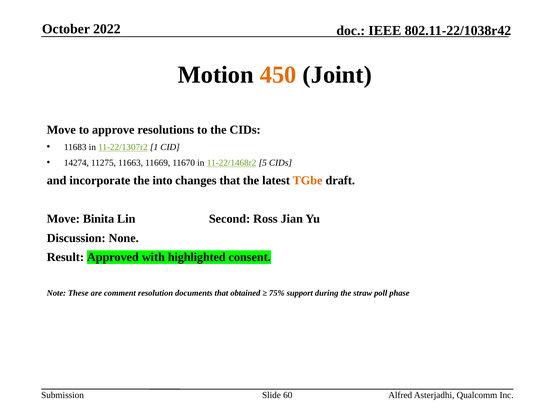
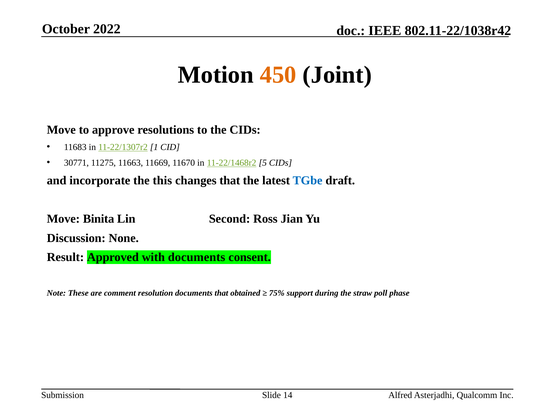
14274: 14274 -> 30771
into: into -> this
TGbe colour: orange -> blue
with highlighted: highlighted -> documents
60: 60 -> 14
